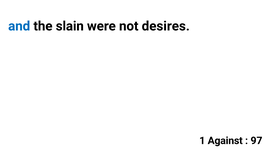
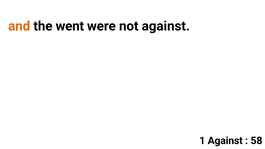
and colour: blue -> orange
slain: slain -> went
not desires: desires -> against
97: 97 -> 58
